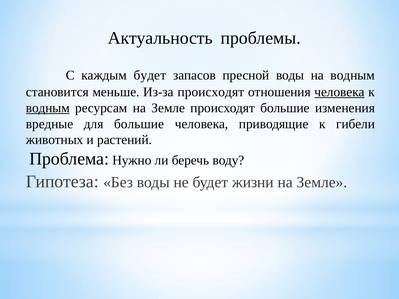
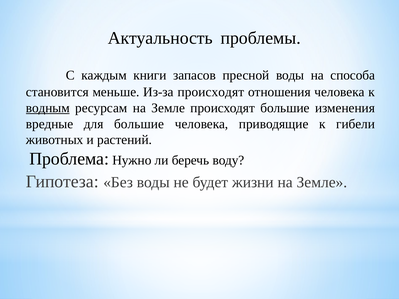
каждым будет: будет -> книги
на водным: водным -> способа
человека at (340, 92) underline: present -> none
